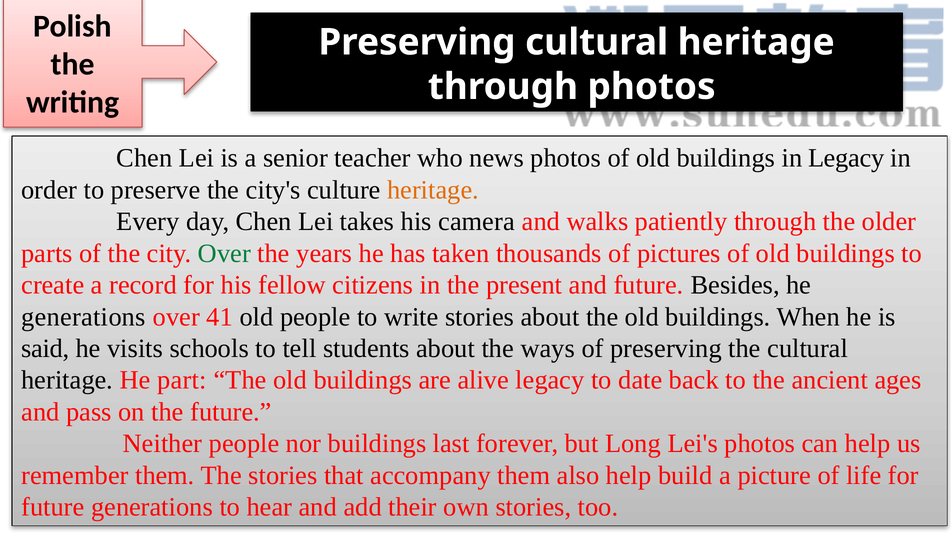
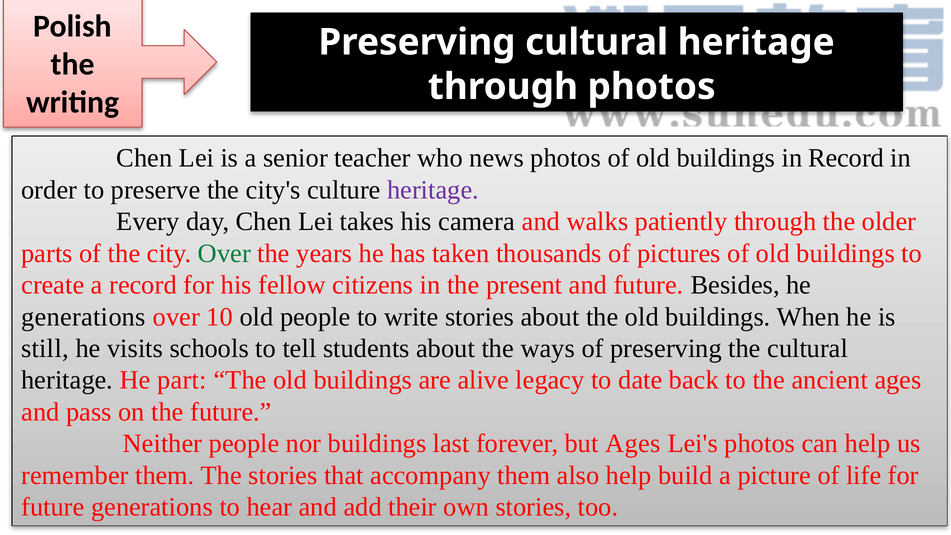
in Legacy: Legacy -> Record
heritage at (433, 190) colour: orange -> purple
41: 41 -> 10
said: said -> still
but Long: Long -> Ages
